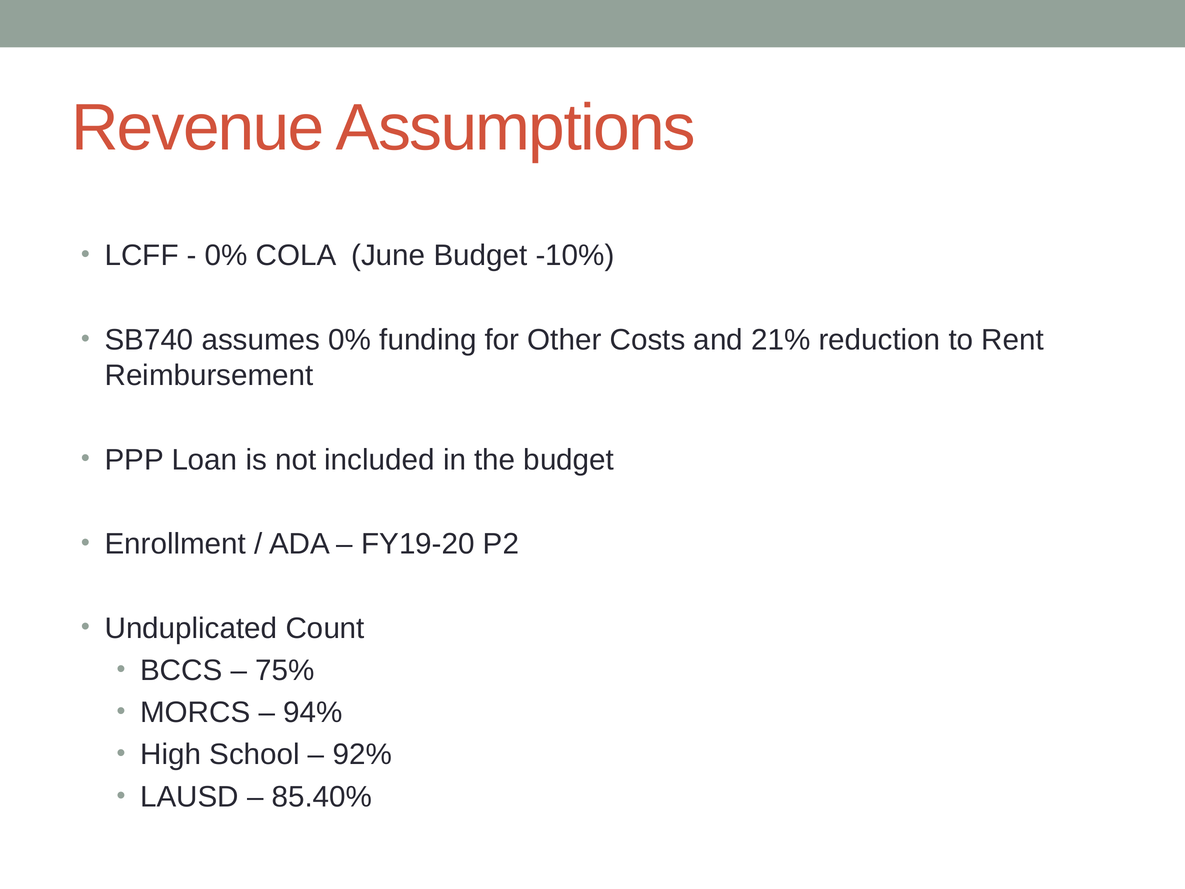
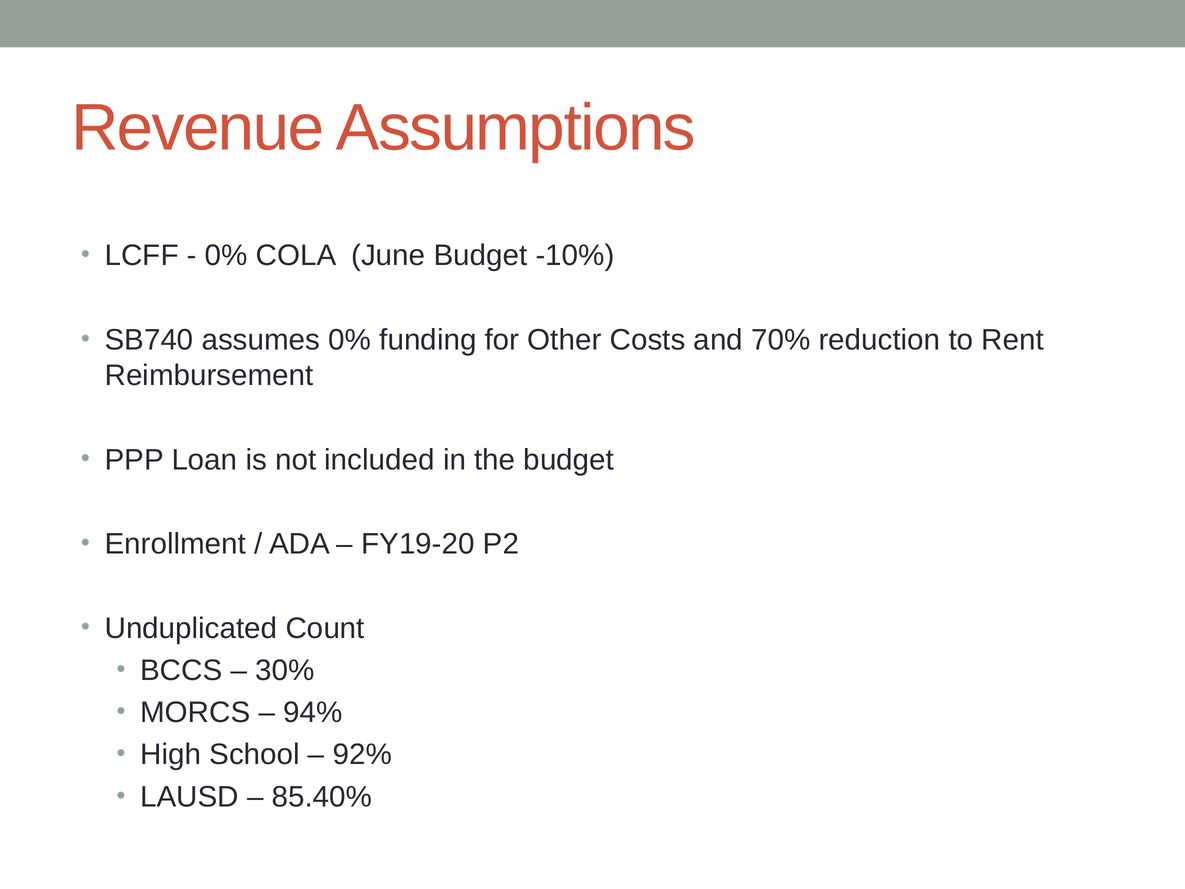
21%: 21% -> 70%
75%: 75% -> 30%
